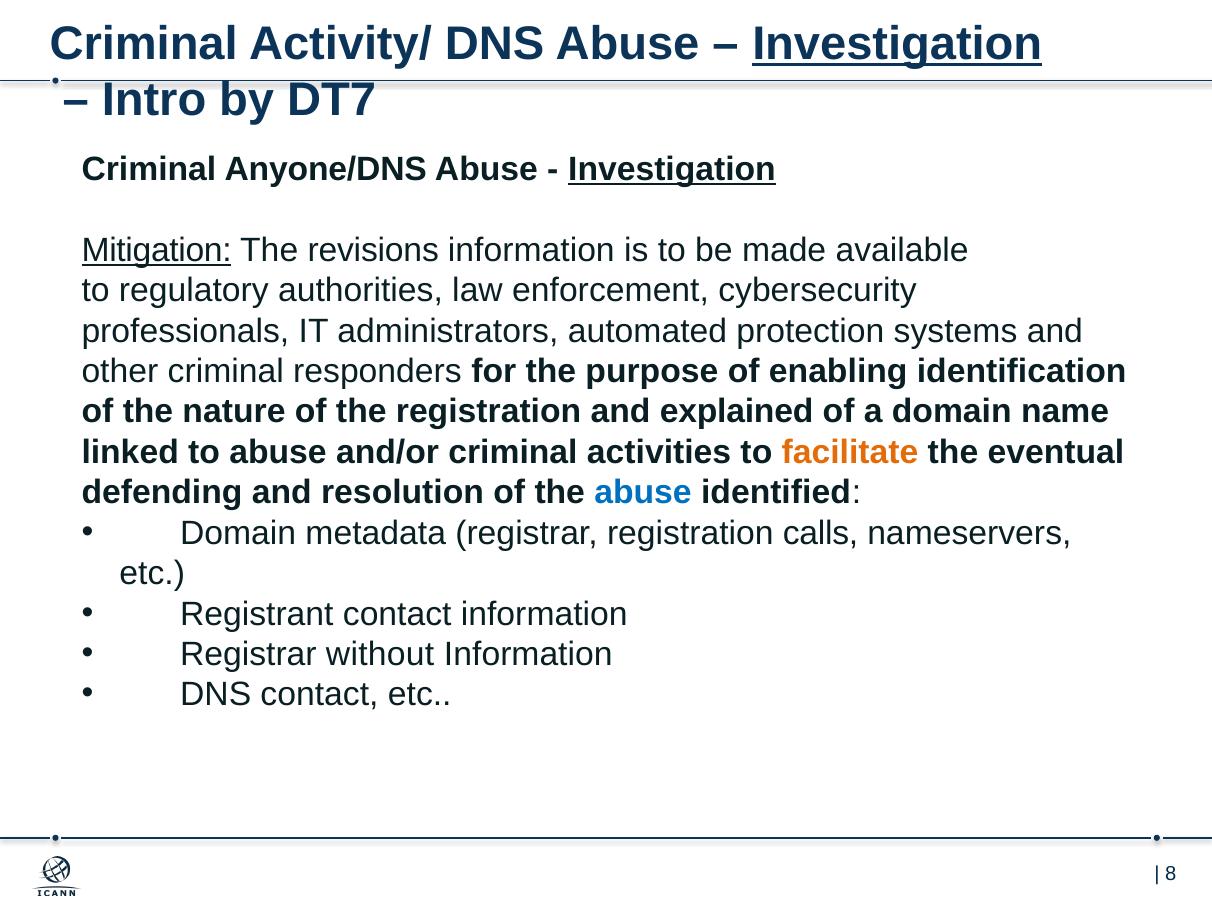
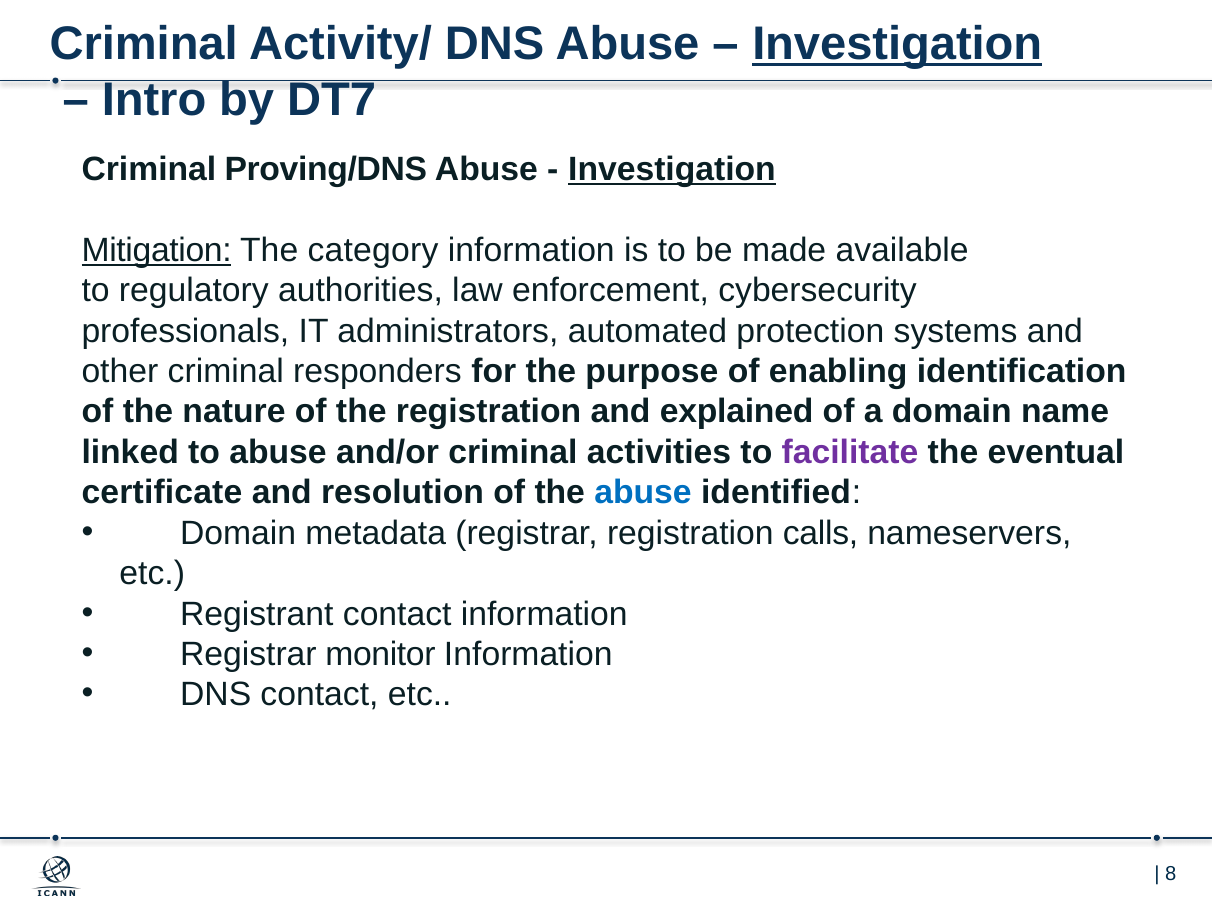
Anyone/DNS: Anyone/DNS -> Proving/DNS
revisions: revisions -> category
facilitate colour: orange -> purple
defending: defending -> certificate
without: without -> monitor
